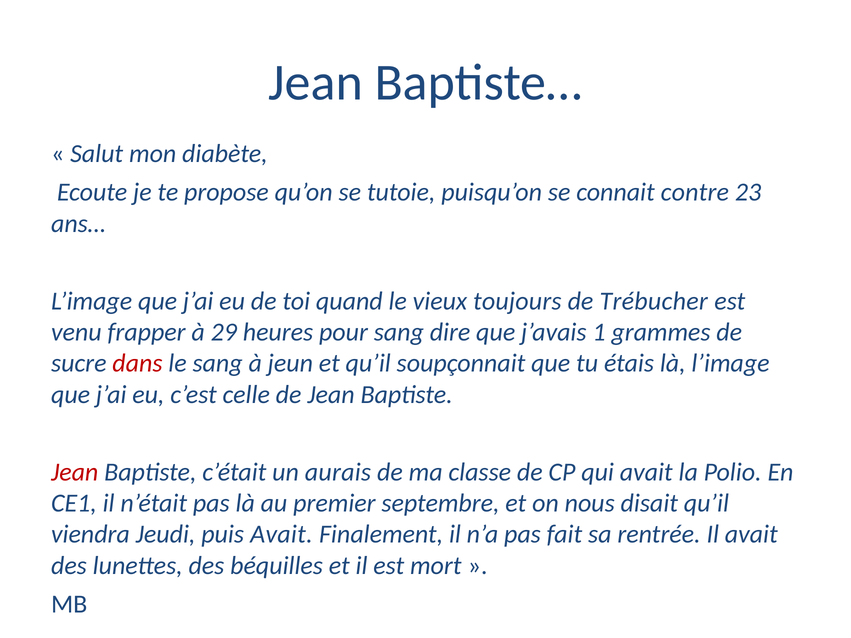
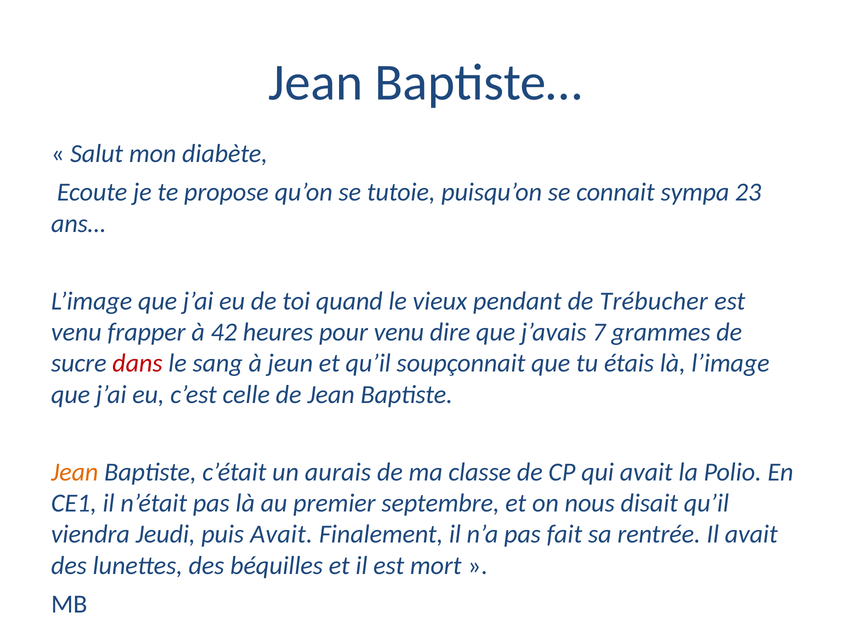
contre: contre -> sympa
toujours: toujours -> pendant
29: 29 -> 42
pour sang: sang -> venu
1: 1 -> 7
Jean at (75, 472) colour: red -> orange
